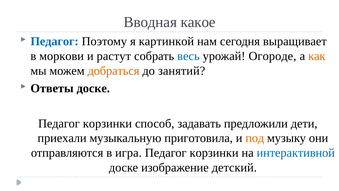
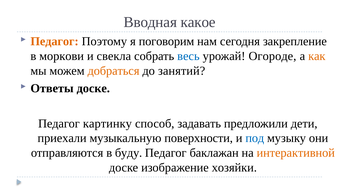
Педагог at (55, 41) colour: blue -> orange
картинкой: картинкой -> поговорим
выращивает: выращивает -> закрепление
растут: растут -> свекла
корзинки at (107, 123): корзинки -> картинку
приготовила: приготовила -> поверхности
под colour: orange -> blue
игра: игра -> буду
корзинки at (214, 153): корзинки -> баклажан
интерактивной colour: blue -> orange
детский: детский -> хозяйки
